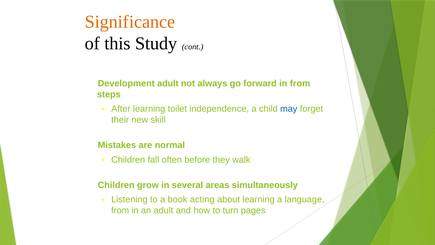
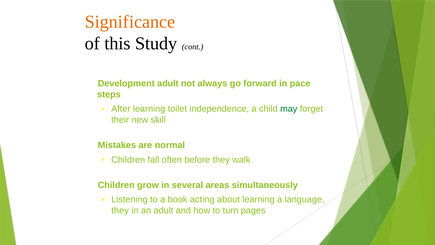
in from: from -> pace
may colour: blue -> green
from at (120, 210): from -> they
